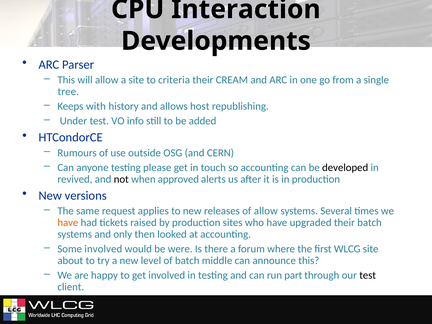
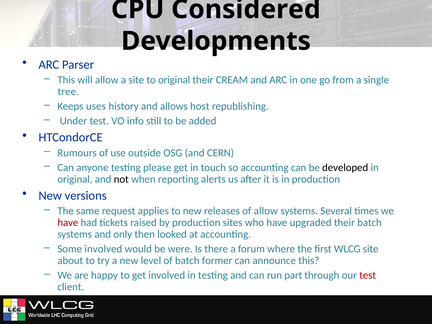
Interaction: Interaction -> Considered
to criteria: criteria -> original
with: with -> uses
revived at (75, 179): revived -> original
approved: approved -> reporting
have at (68, 223) colour: orange -> red
middle: middle -> former
test at (368, 275) colour: black -> red
